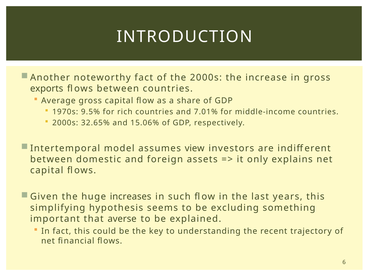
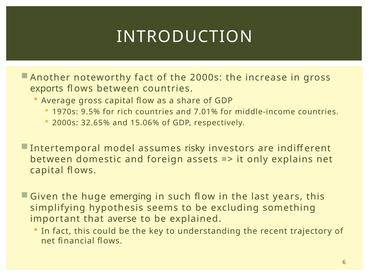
view: view -> risky
increases: increases -> emerging
